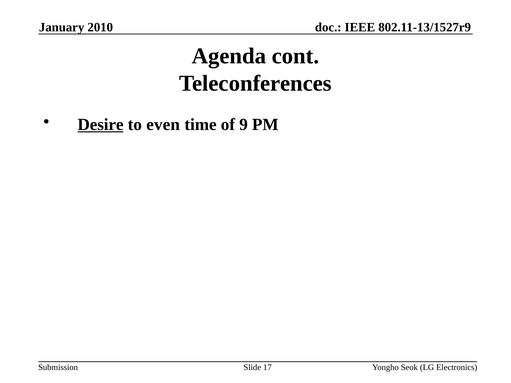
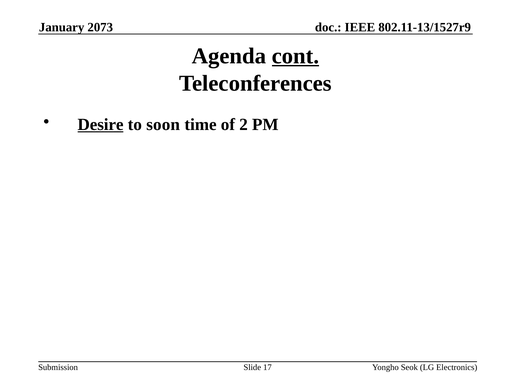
2010: 2010 -> 2073
cont underline: none -> present
even: even -> soon
9: 9 -> 2
